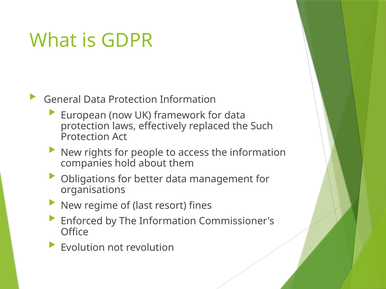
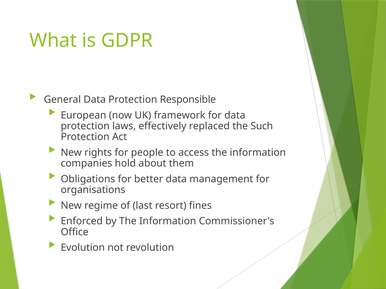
Protection Information: Information -> Responsible
